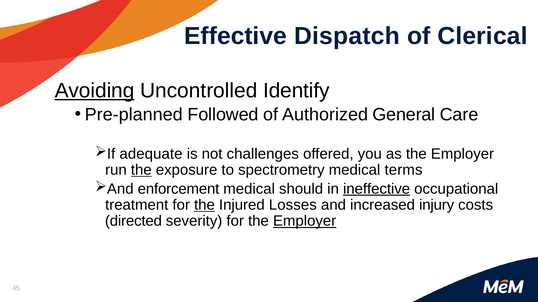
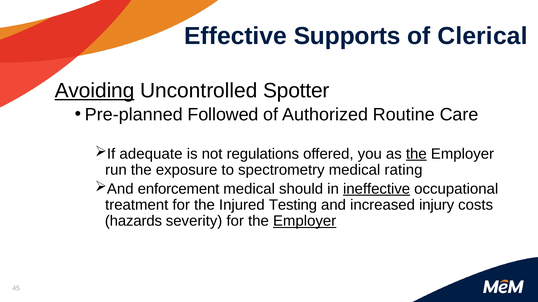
Dispatch: Dispatch -> Supports
Identify: Identify -> Spotter
General: General -> Routine
challenges: challenges -> regulations
the at (416, 154) underline: none -> present
the at (141, 170) underline: present -> none
terms: terms -> rating
the at (204, 205) underline: present -> none
Losses: Losses -> Testing
directed: directed -> hazards
